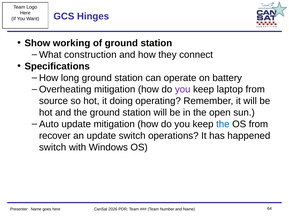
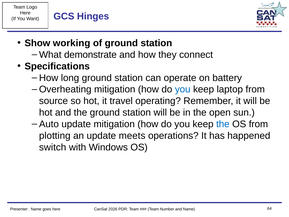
construction: construction -> demonstrate
you at (183, 89) colour: purple -> blue
doing: doing -> travel
recover: recover -> plotting
update switch: switch -> meets
